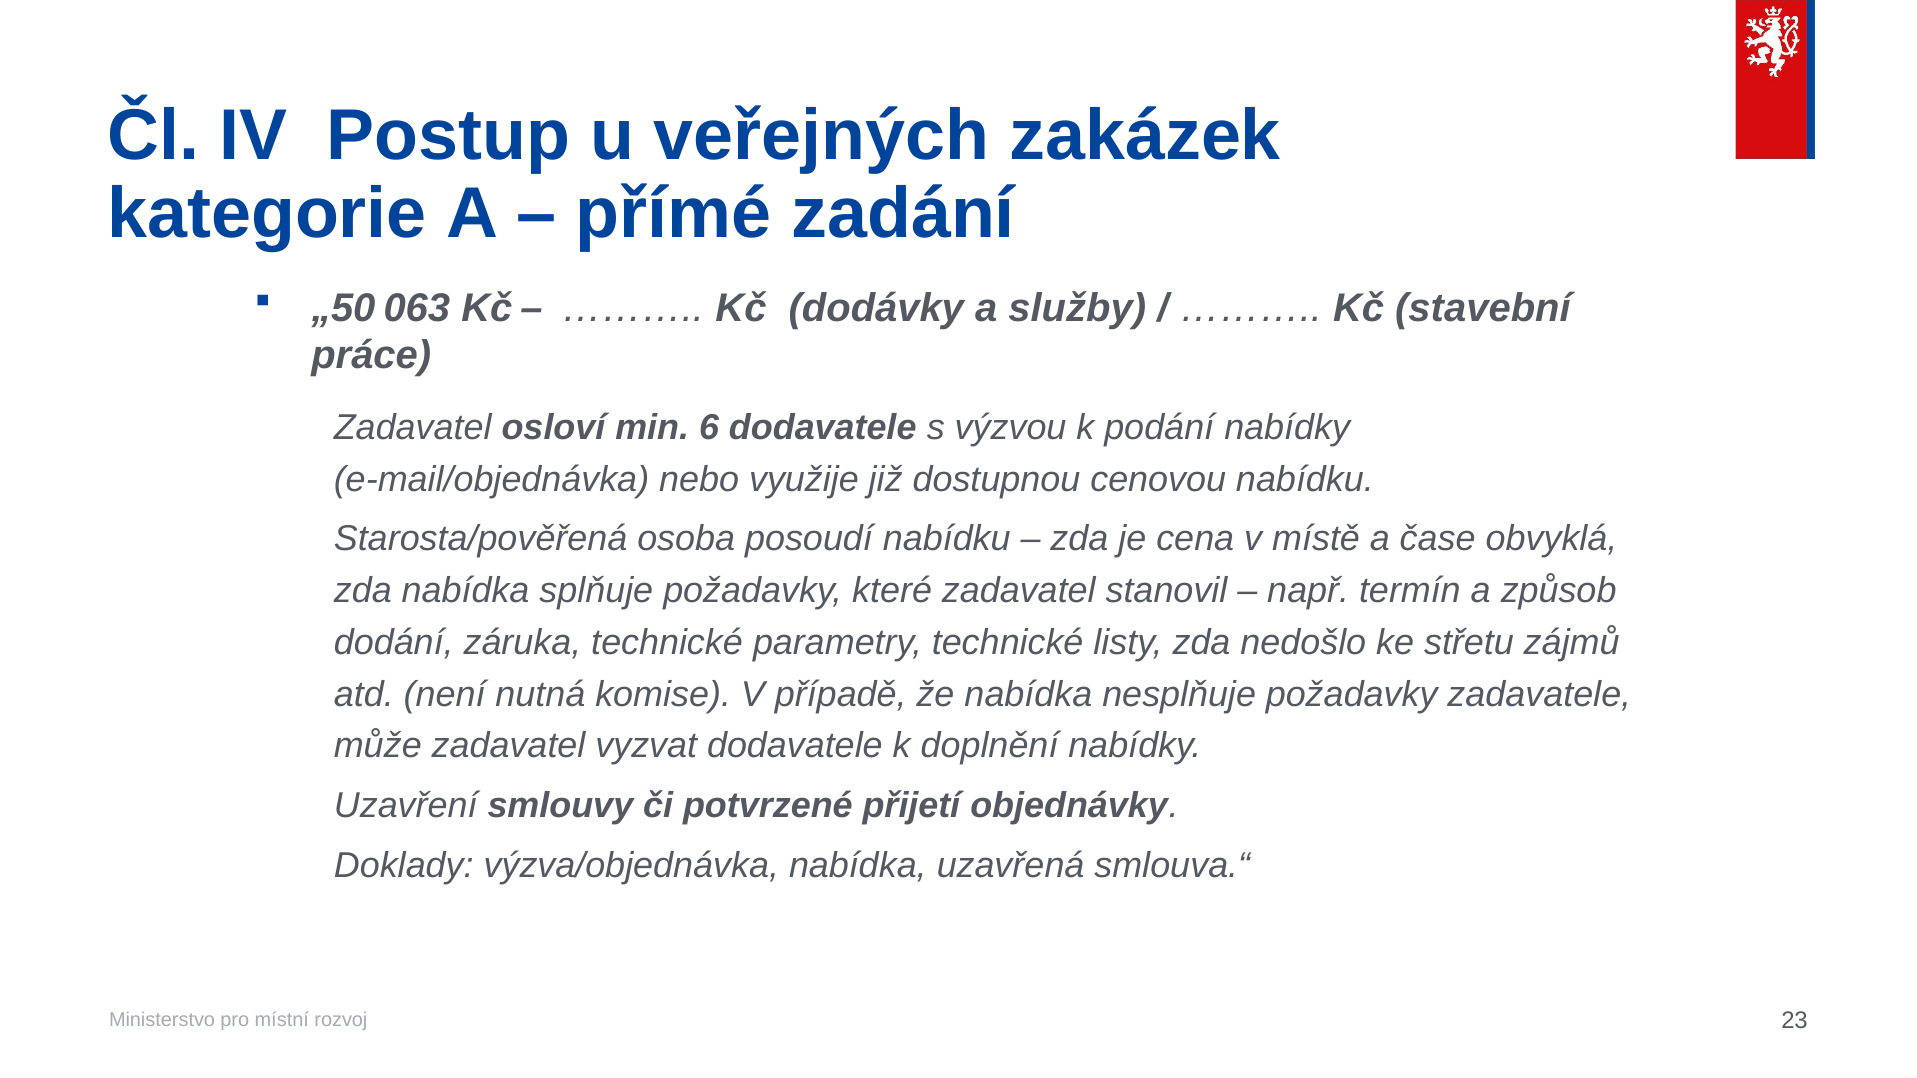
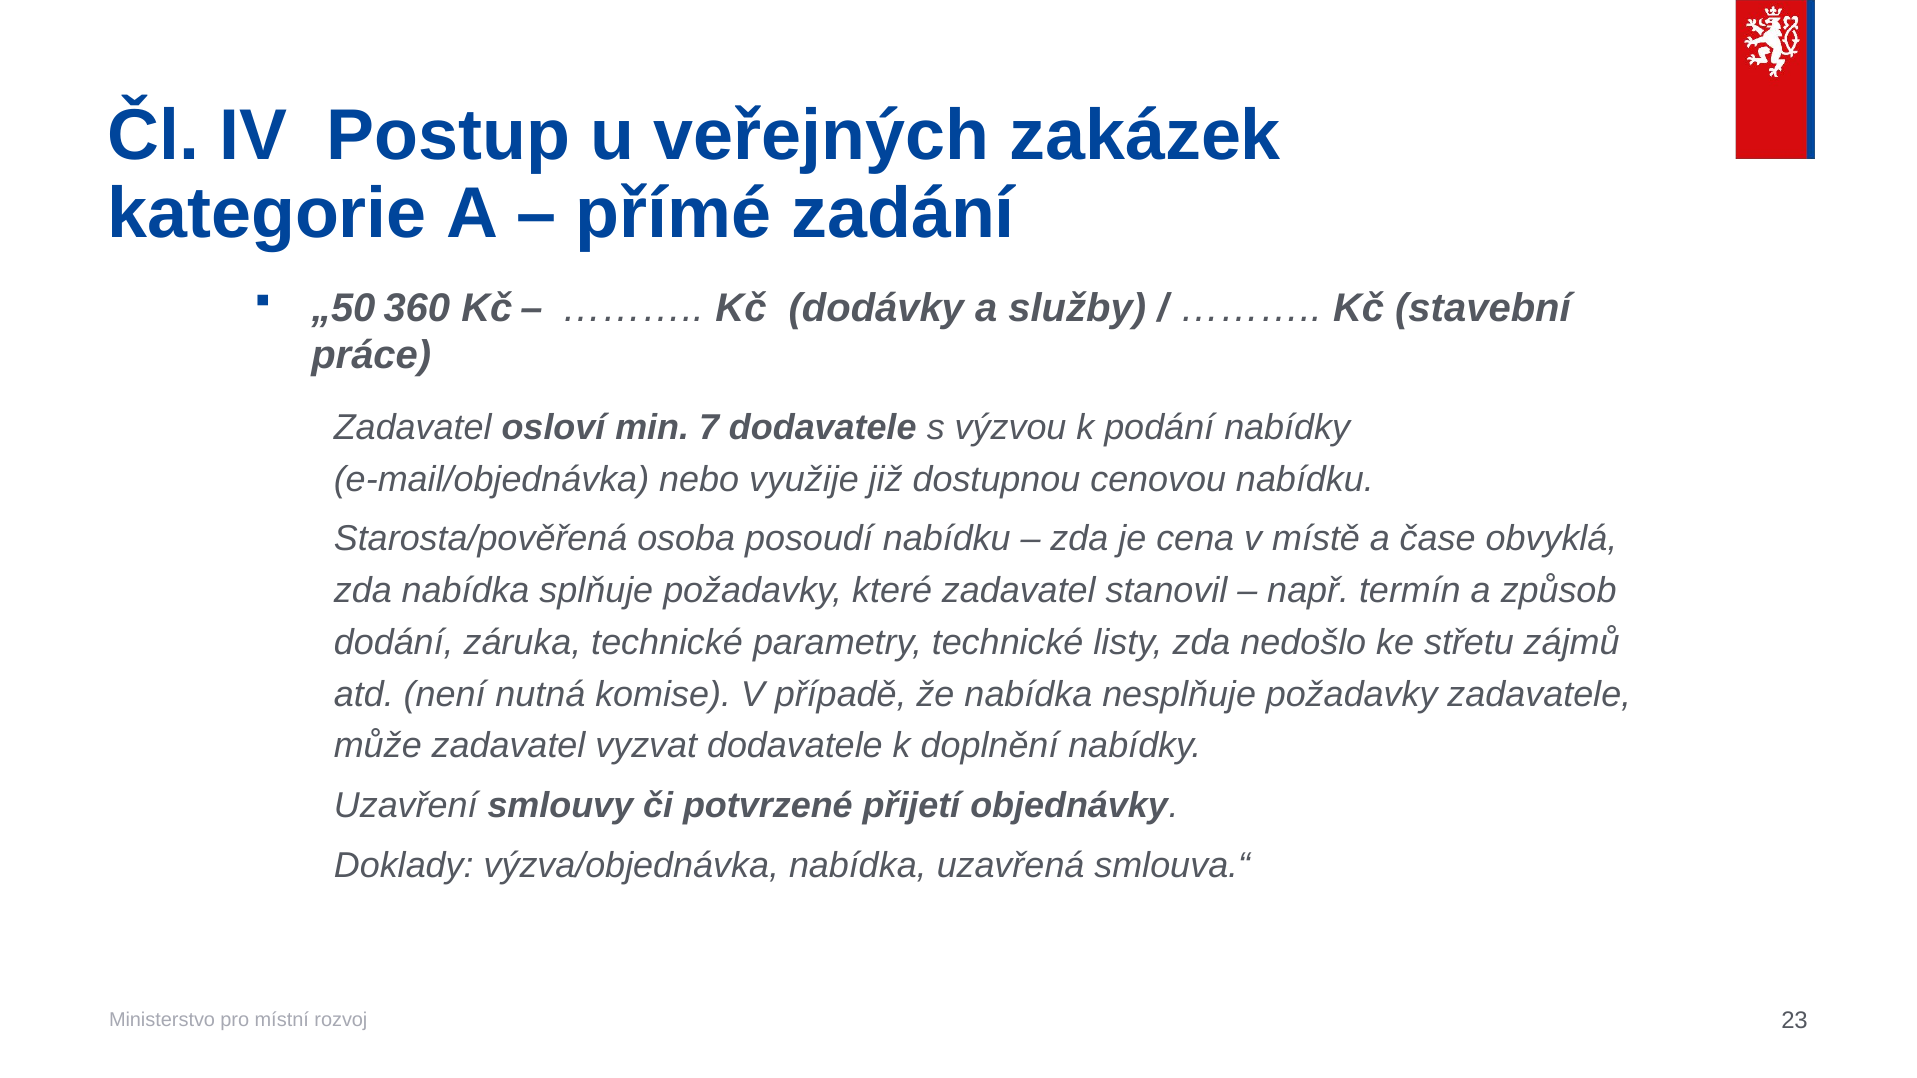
063: 063 -> 360
6: 6 -> 7
